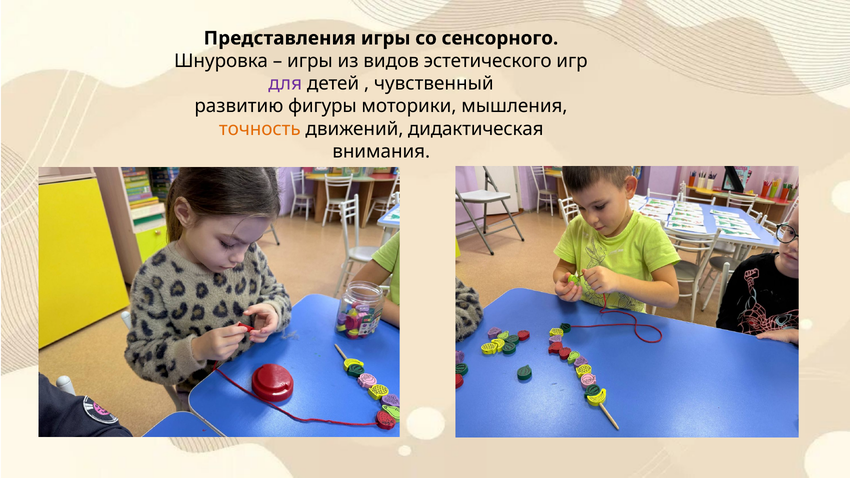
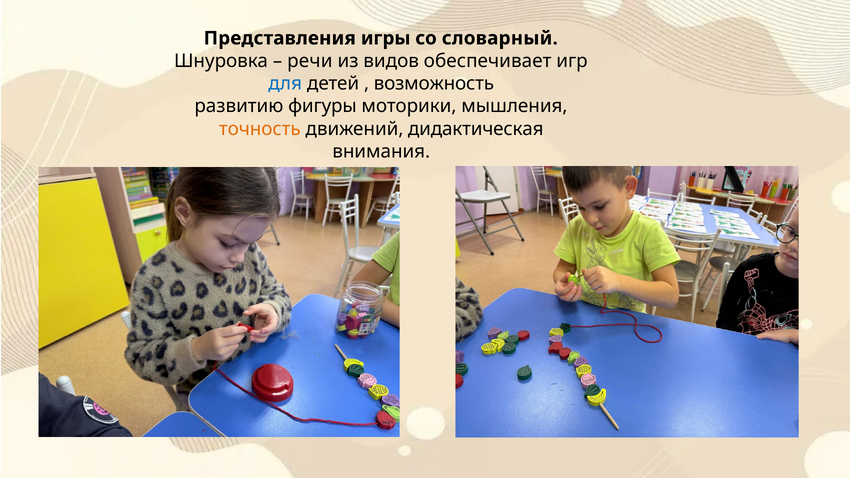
сенсорного: сенсорного -> словарный
игры at (310, 61): игры -> речи
эстетического: эстетического -> обеспечивает
для colour: purple -> blue
чувственный: чувственный -> возможность
